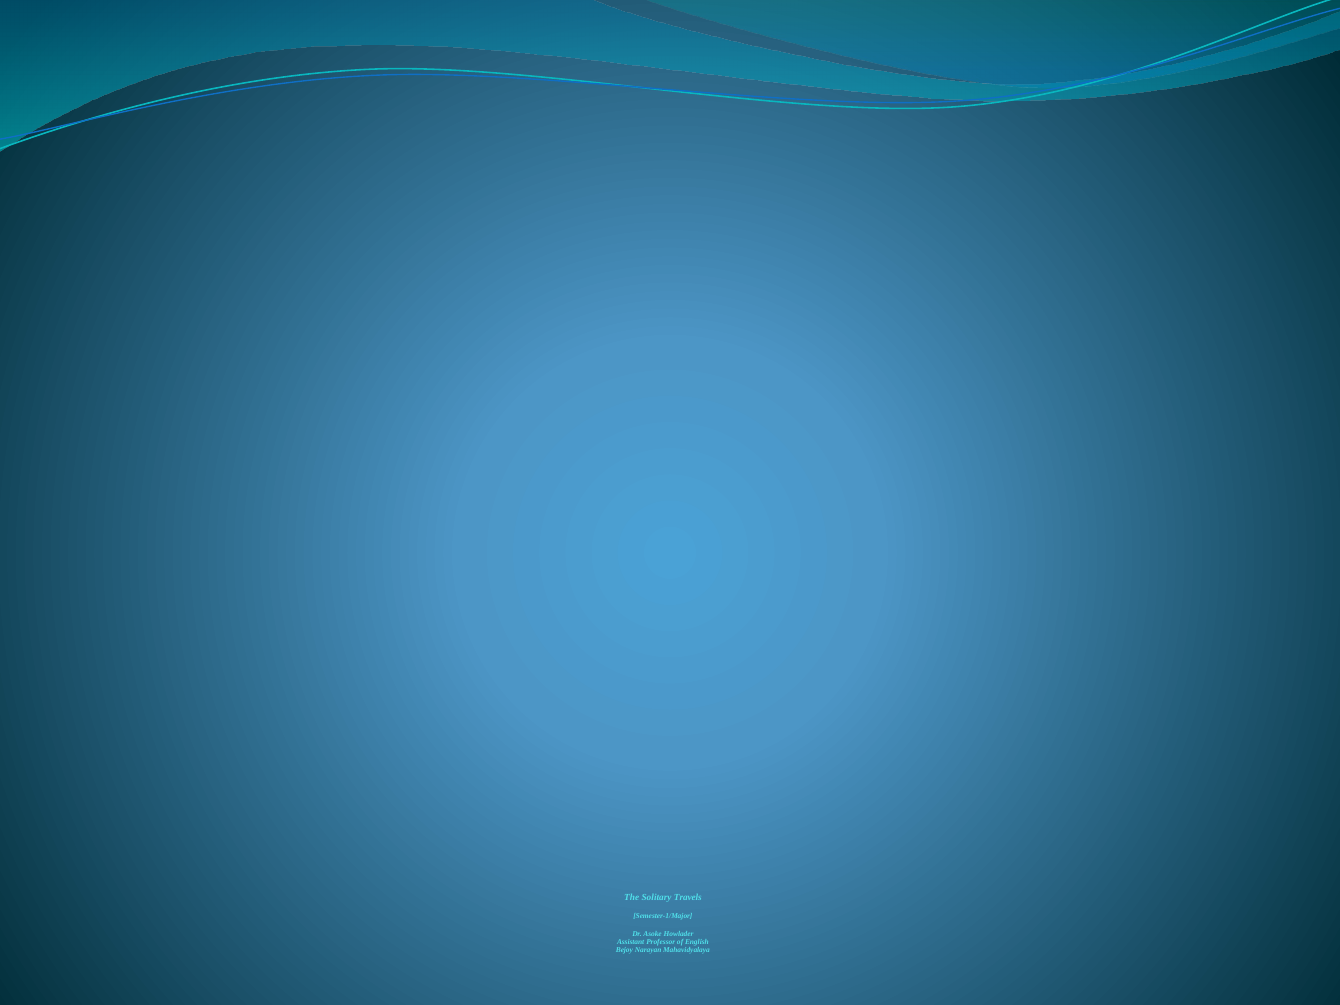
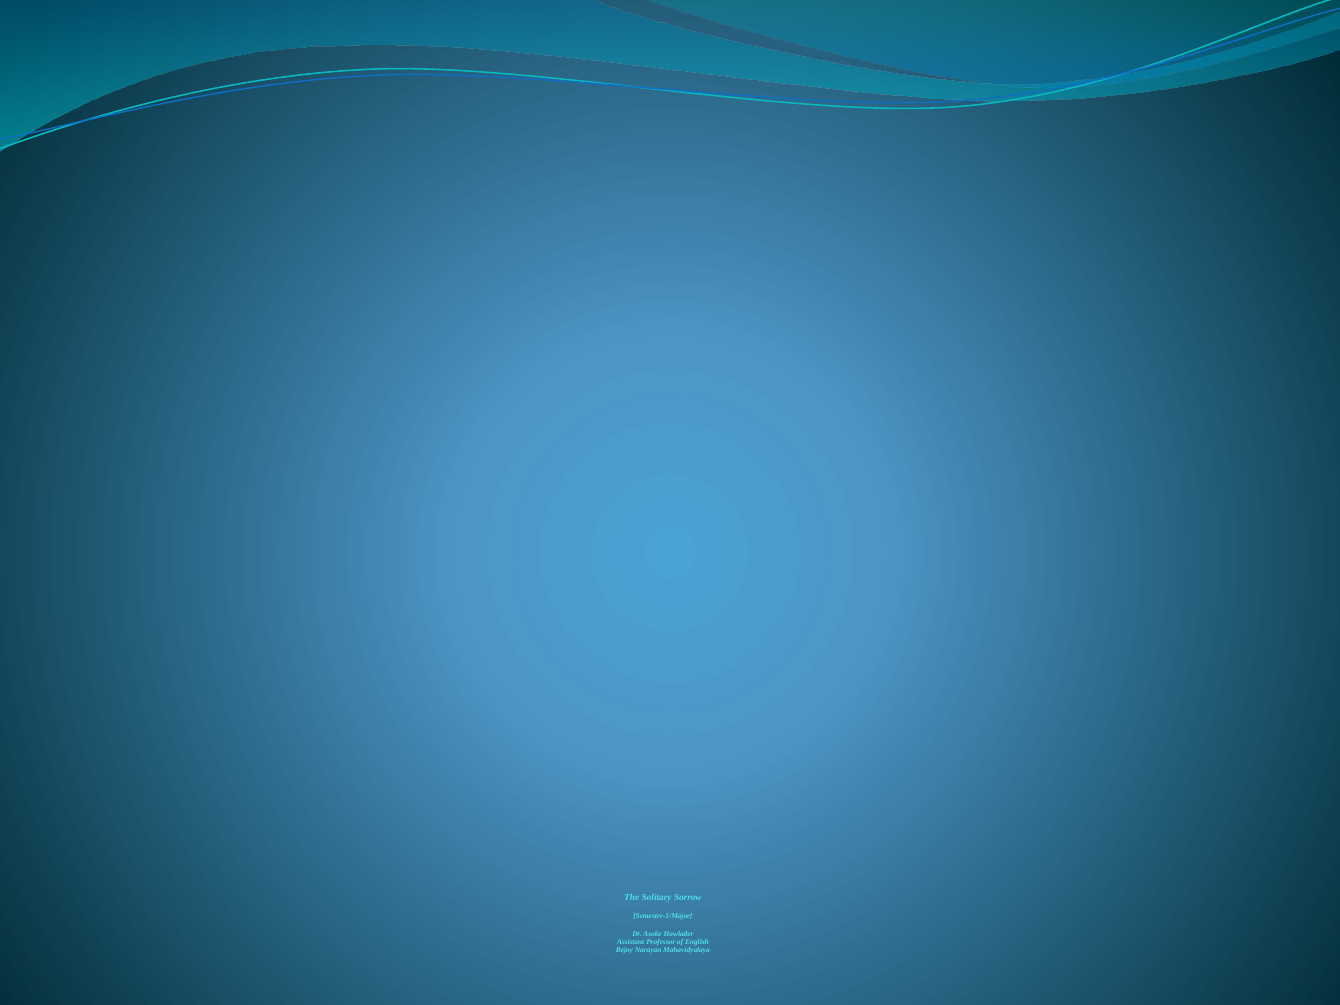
Travels: Travels -> Sorrow
